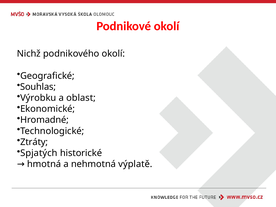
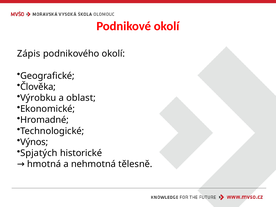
Nichž: Nichž -> Zápis
Souhlas: Souhlas -> Člověka
Ztráty: Ztráty -> Výnos
výplatě: výplatě -> tělesně
